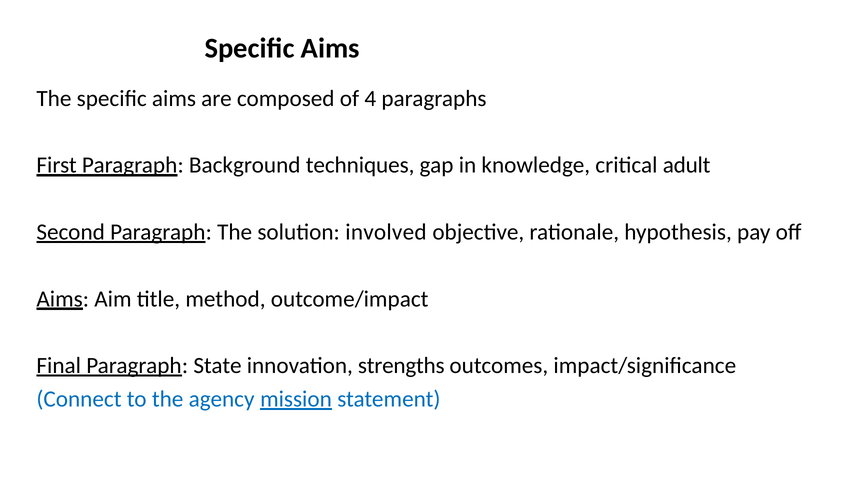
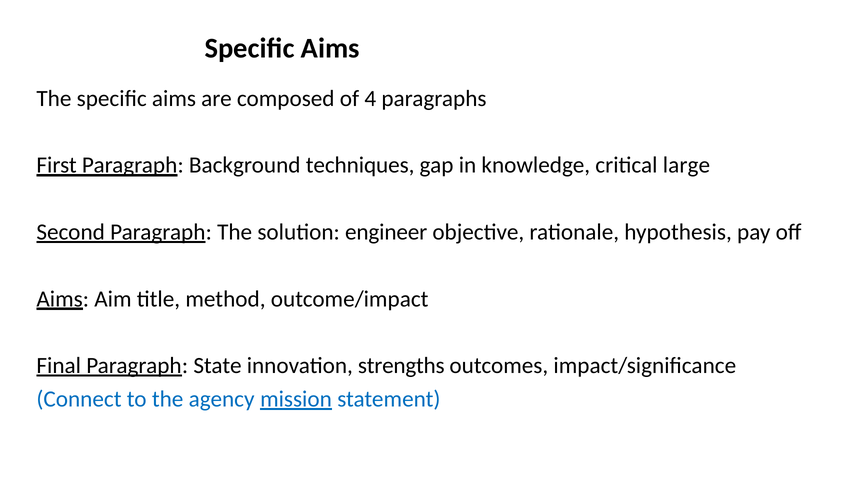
adult: adult -> large
involved: involved -> engineer
